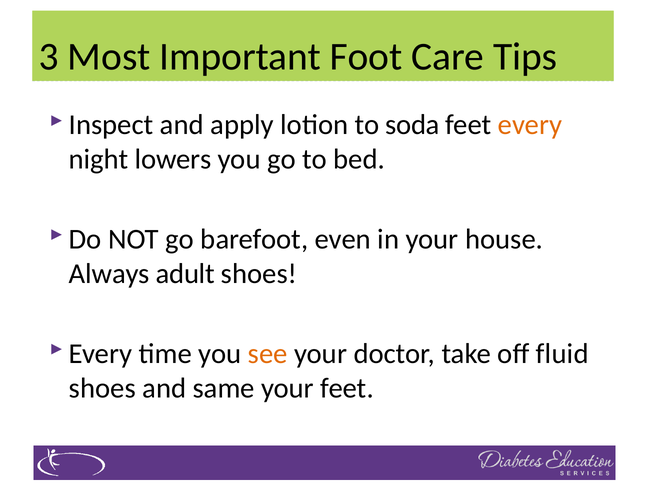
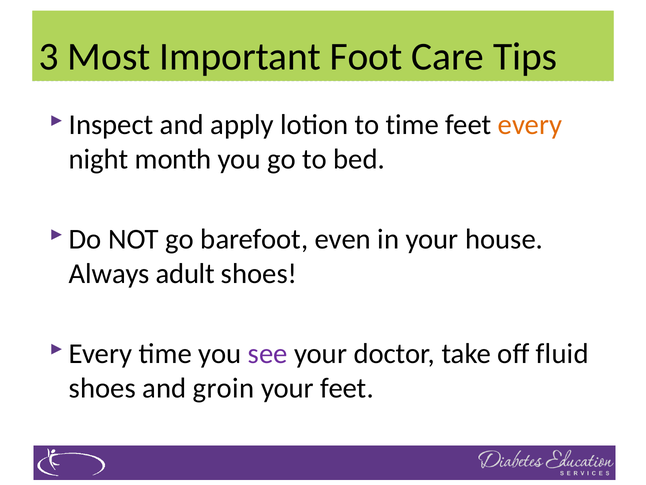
to soda: soda -> time
lowers: lowers -> month
see colour: orange -> purple
same: same -> groin
